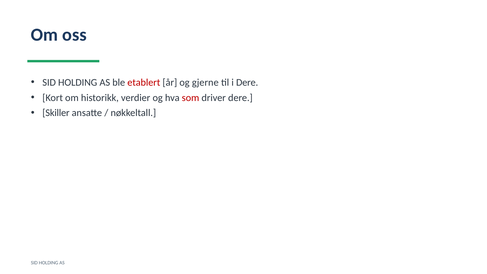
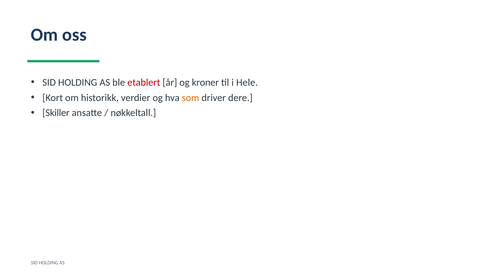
gjerne: gjerne -> kroner
i Dere: Dere -> Hele
som colour: red -> orange
